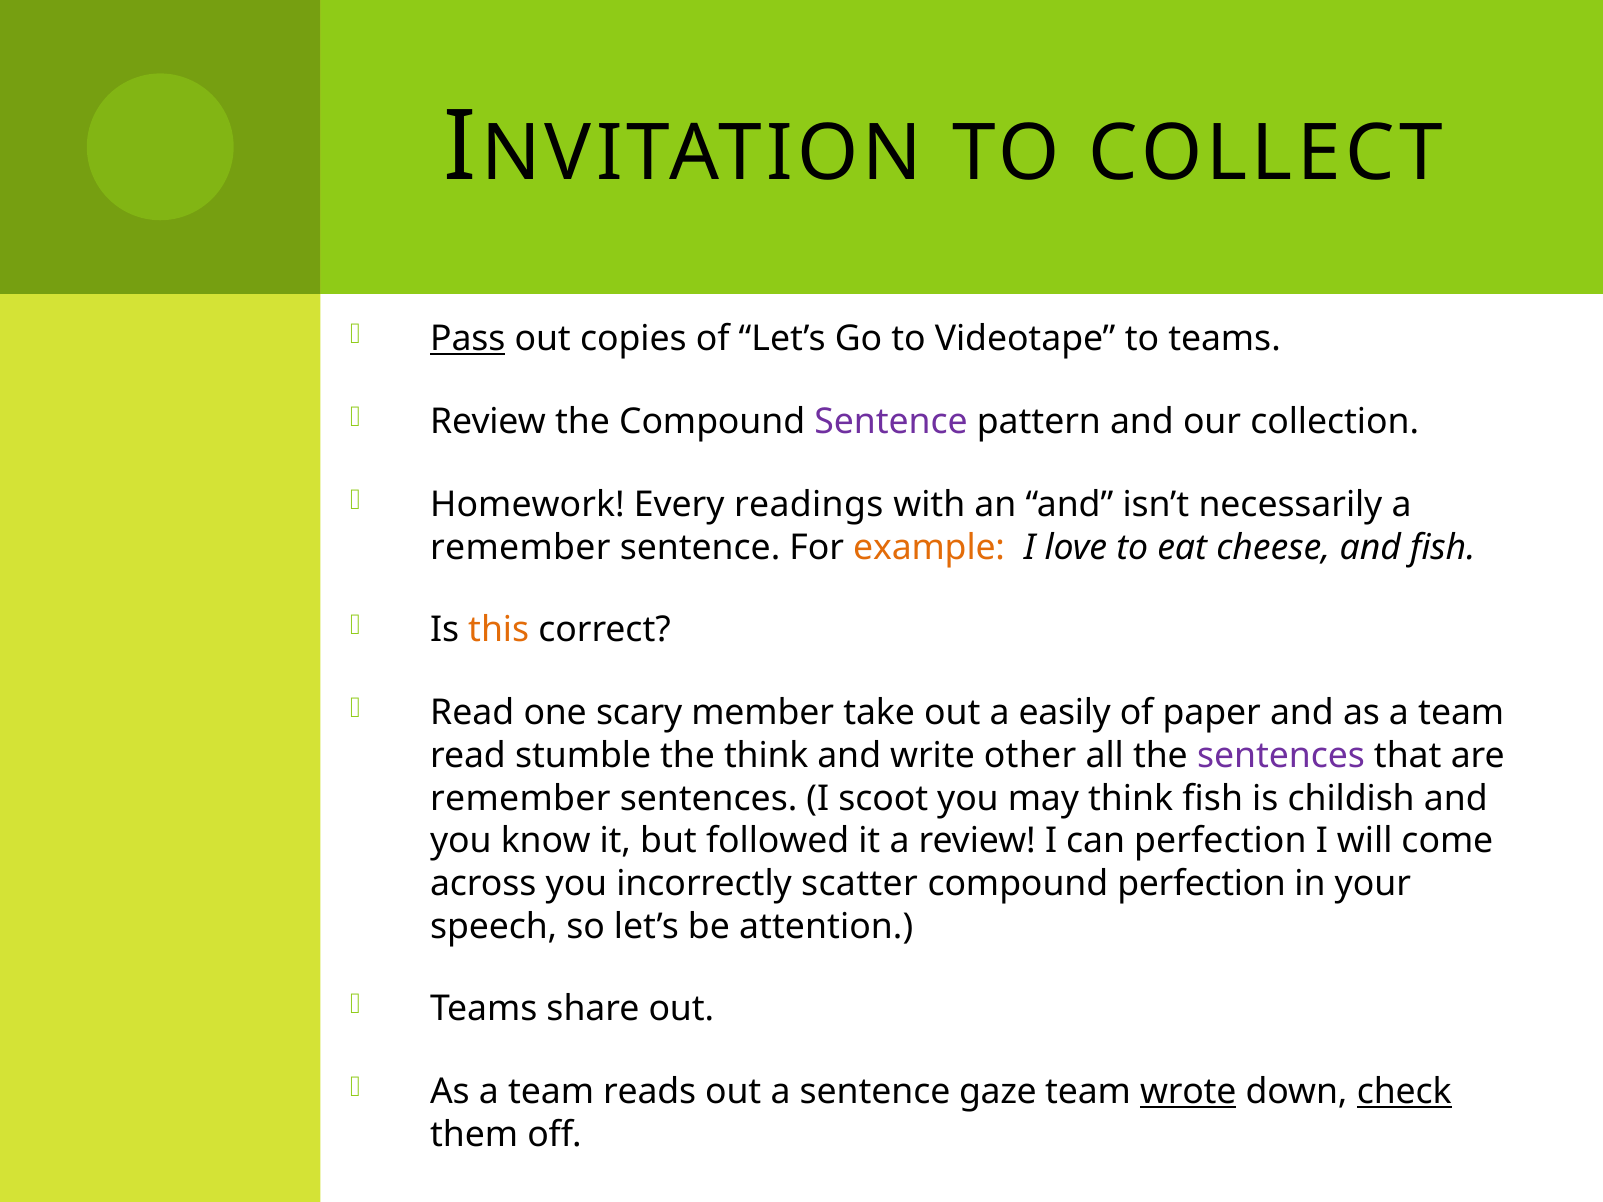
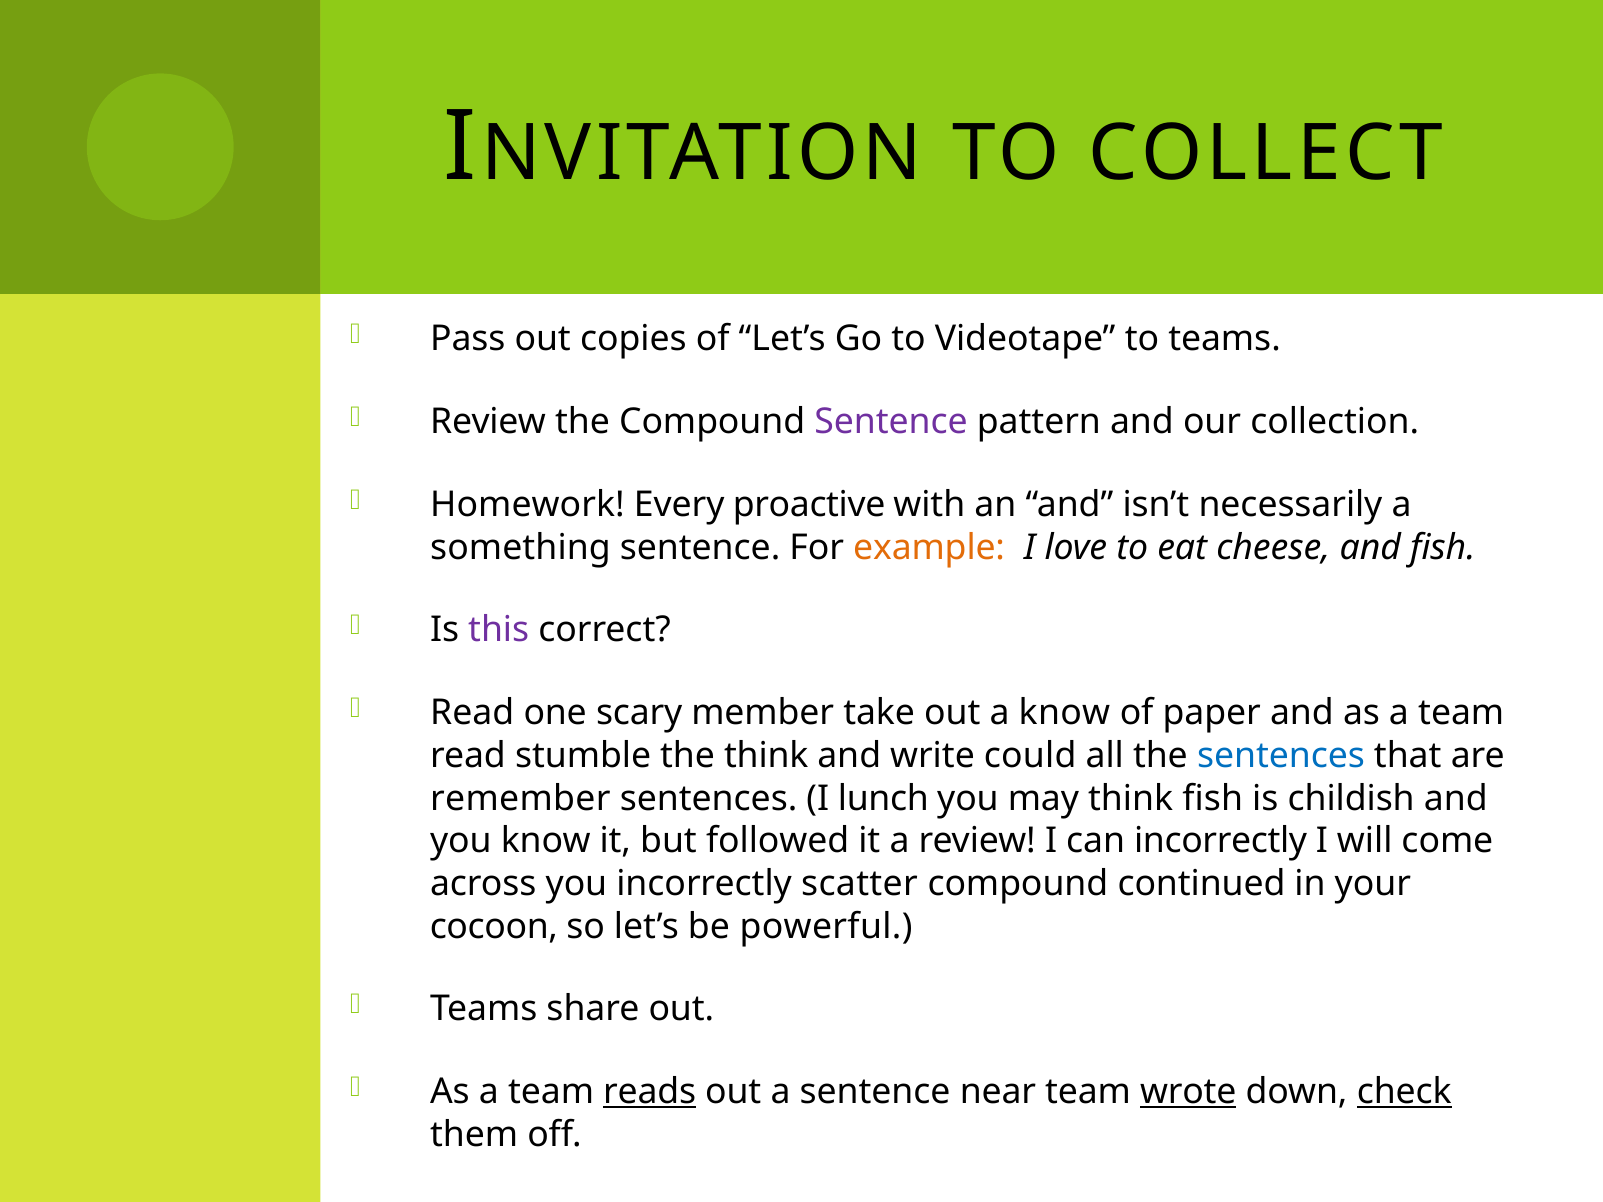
Pass underline: present -> none
readings: readings -> proactive
remember at (520, 547): remember -> something
this colour: orange -> purple
a easily: easily -> know
other: other -> could
sentences at (1281, 756) colour: purple -> blue
scoot: scoot -> lunch
can perfection: perfection -> incorrectly
compound perfection: perfection -> continued
speech: speech -> cocoon
attention: attention -> powerful
reads underline: none -> present
gaze: gaze -> near
